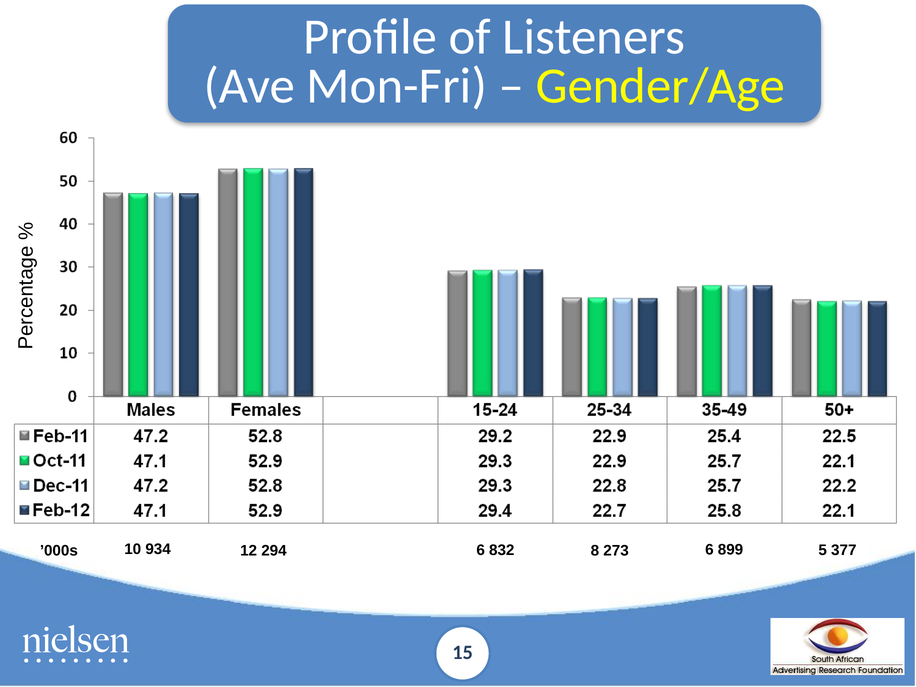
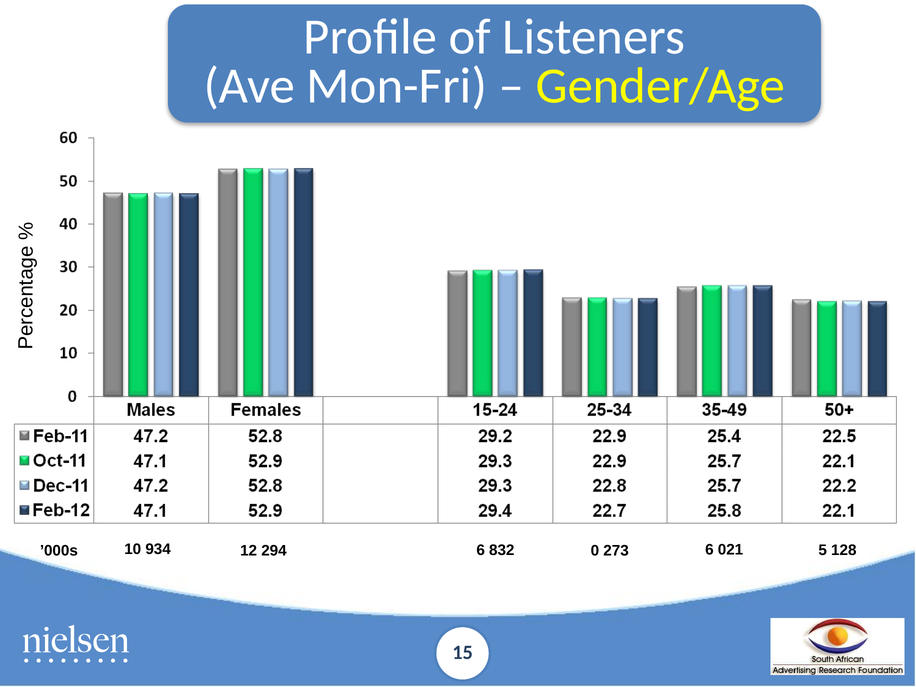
8: 8 -> 0
899: 899 -> 021
377: 377 -> 128
